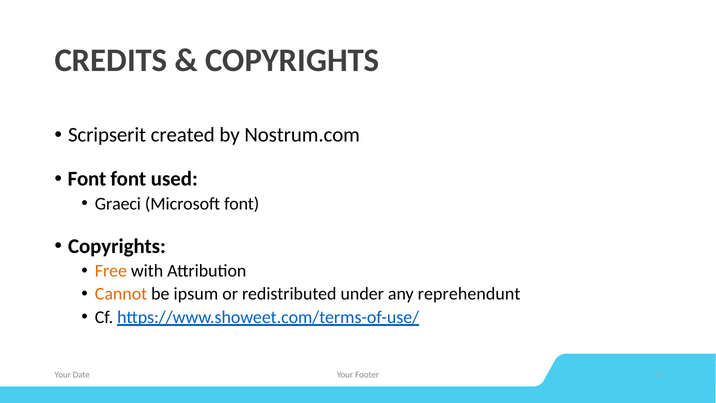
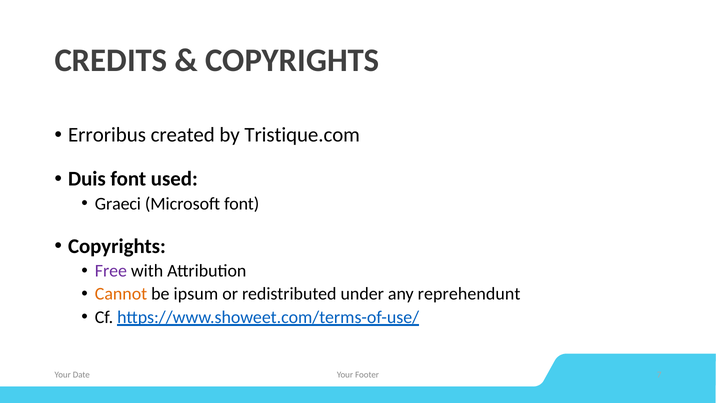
Scripserit: Scripserit -> Erroribus
Nostrum.com: Nostrum.com -> Tristique.com
Font at (87, 179): Font -> Duis
Free colour: orange -> purple
